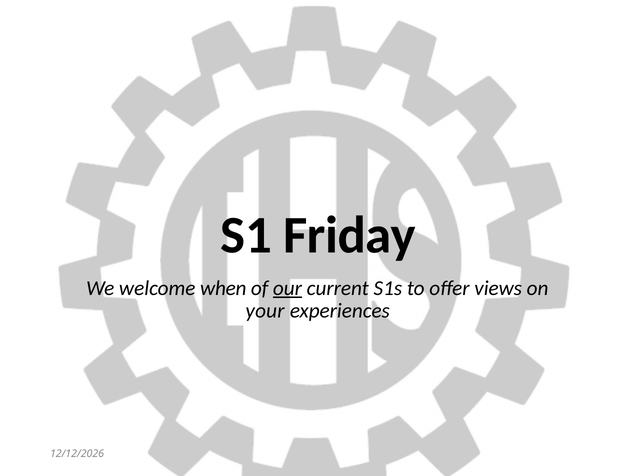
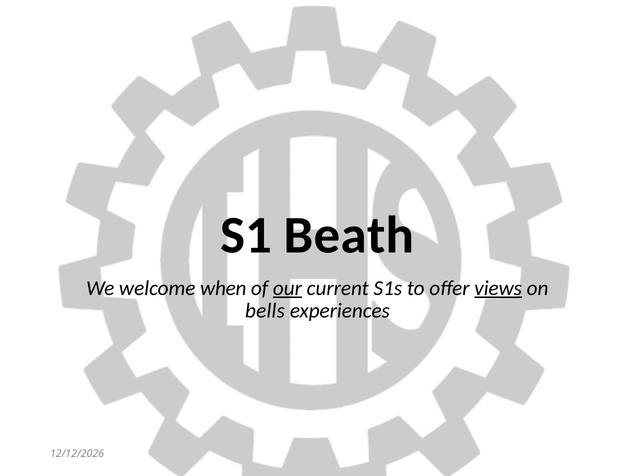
Friday: Friday -> Beath
views underline: none -> present
your: your -> bells
